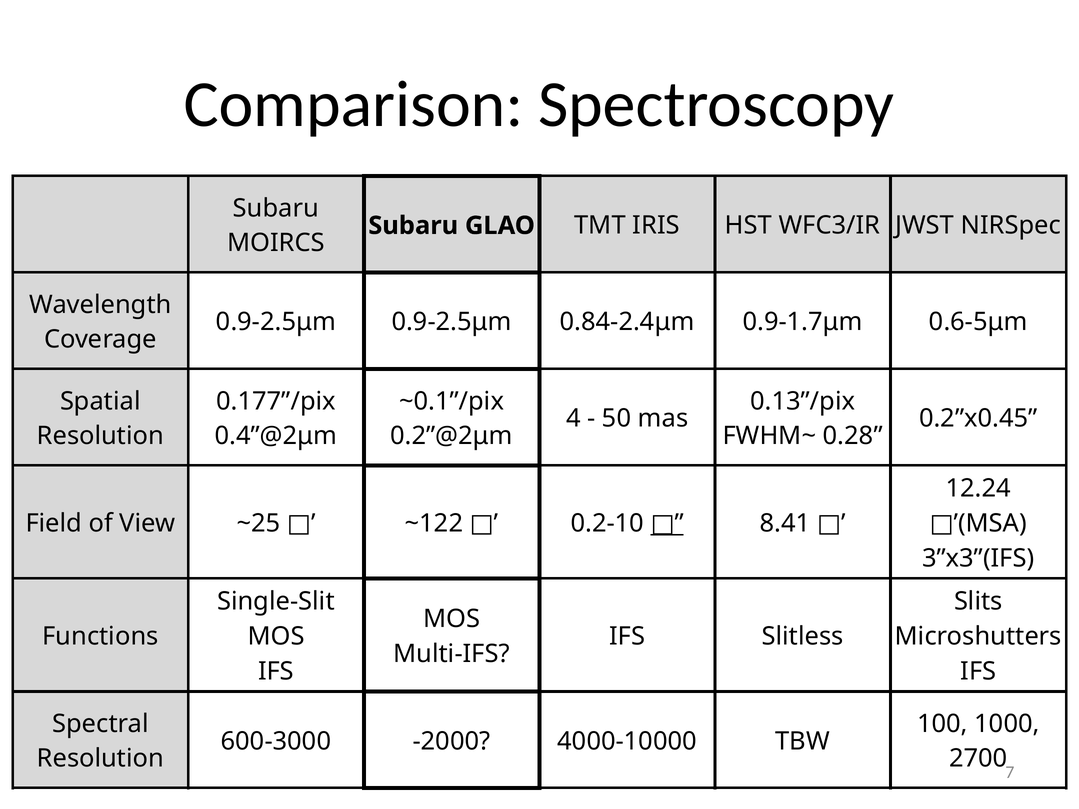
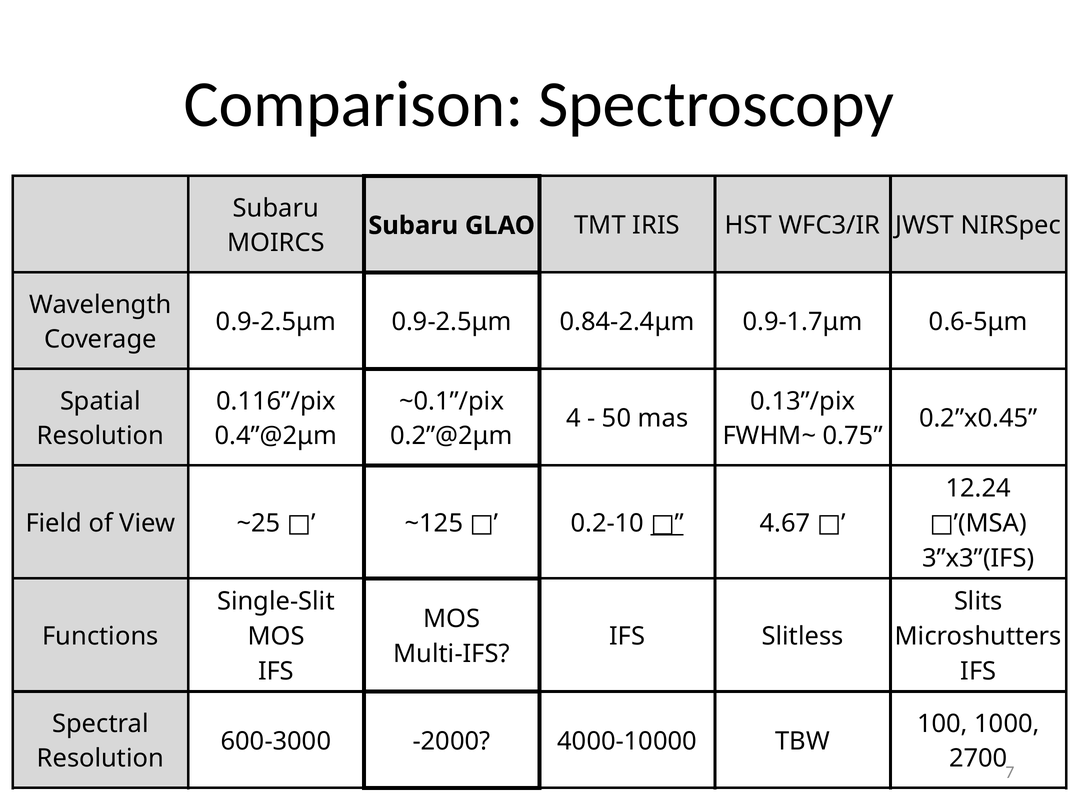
0.177”/pix: 0.177”/pix -> 0.116”/pix
0.28: 0.28 -> 0.75
~122: ~122 -> ~125
8.41: 8.41 -> 4.67
